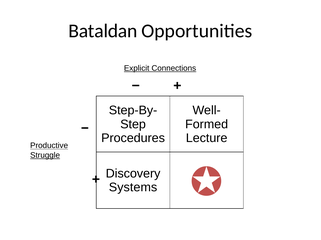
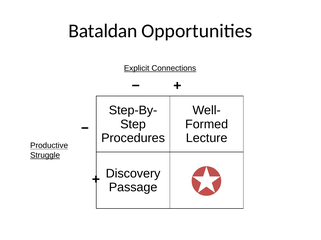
Systems: Systems -> Passage
